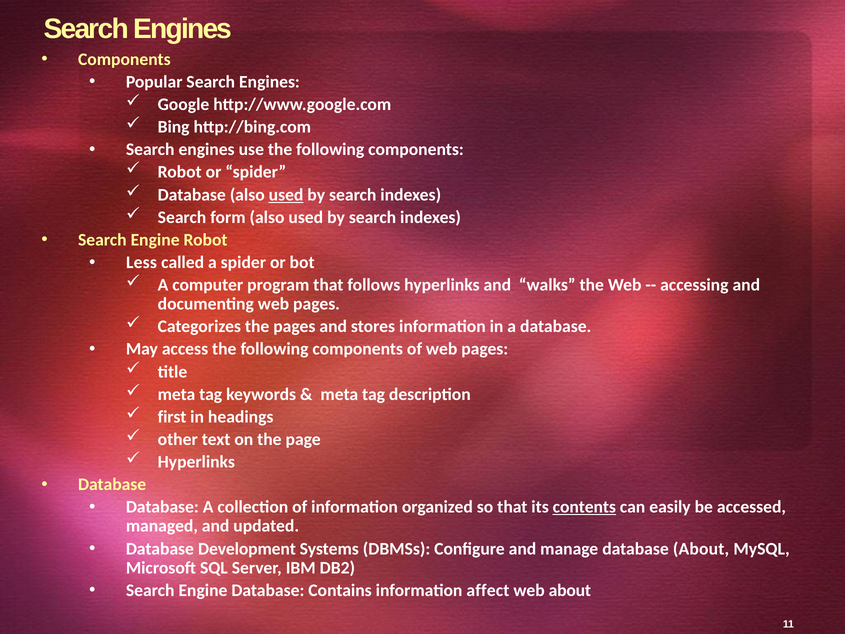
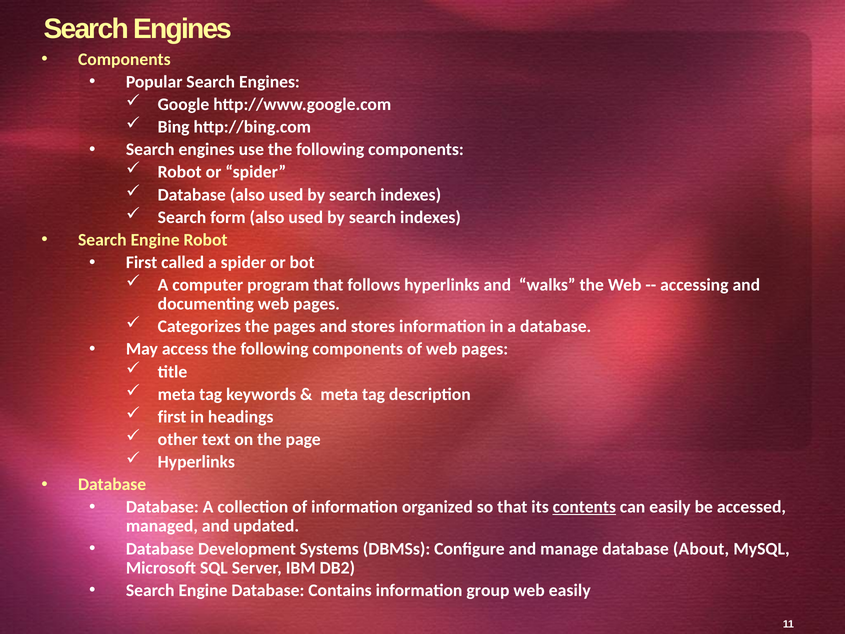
used at (286, 195) underline: present -> none
Less at (141, 262): Less -> First
affect: affect -> group
web about: about -> easily
